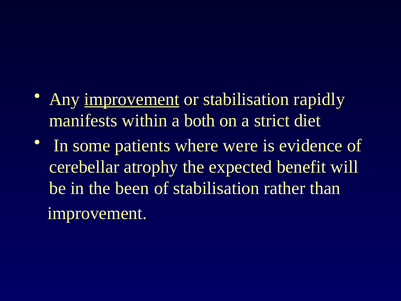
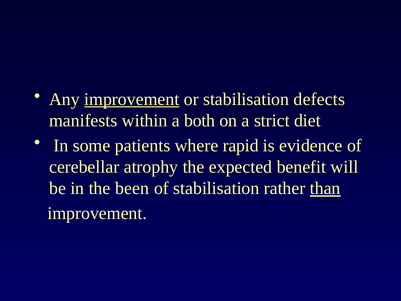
rapidly: rapidly -> defects
were: were -> rapid
than underline: none -> present
